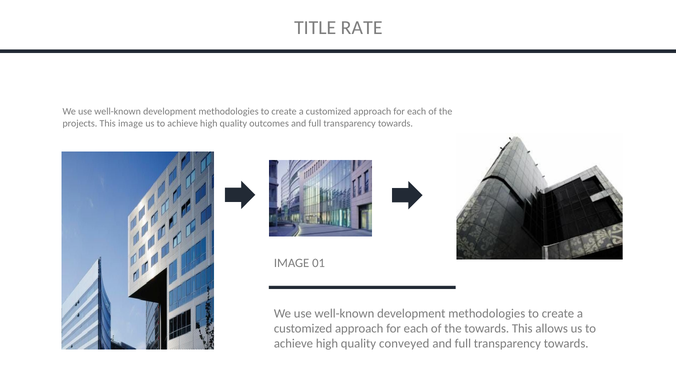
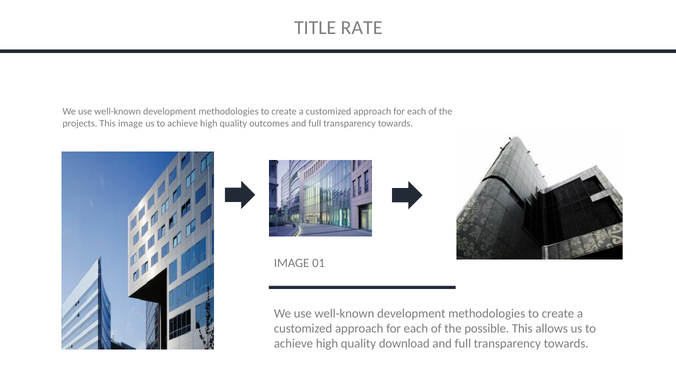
the towards: towards -> possible
conveyed: conveyed -> download
